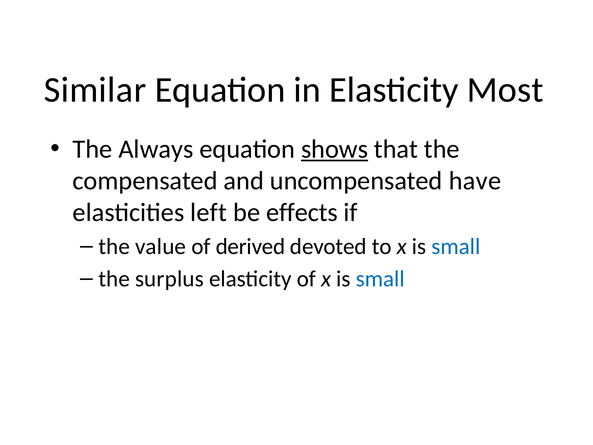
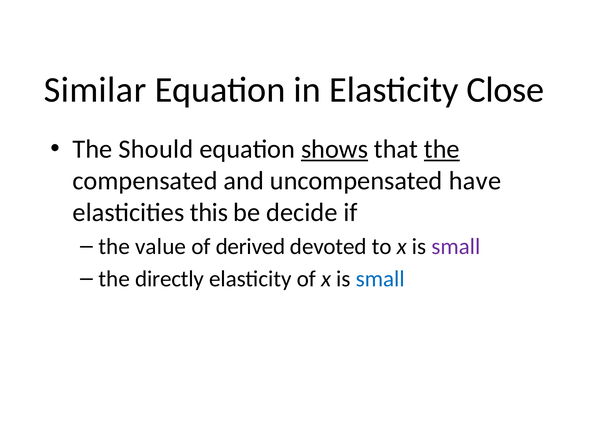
Most: Most -> Close
Always: Always -> Should
the at (442, 149) underline: none -> present
left: left -> this
effects: effects -> decide
small at (456, 246) colour: blue -> purple
surplus: surplus -> directly
